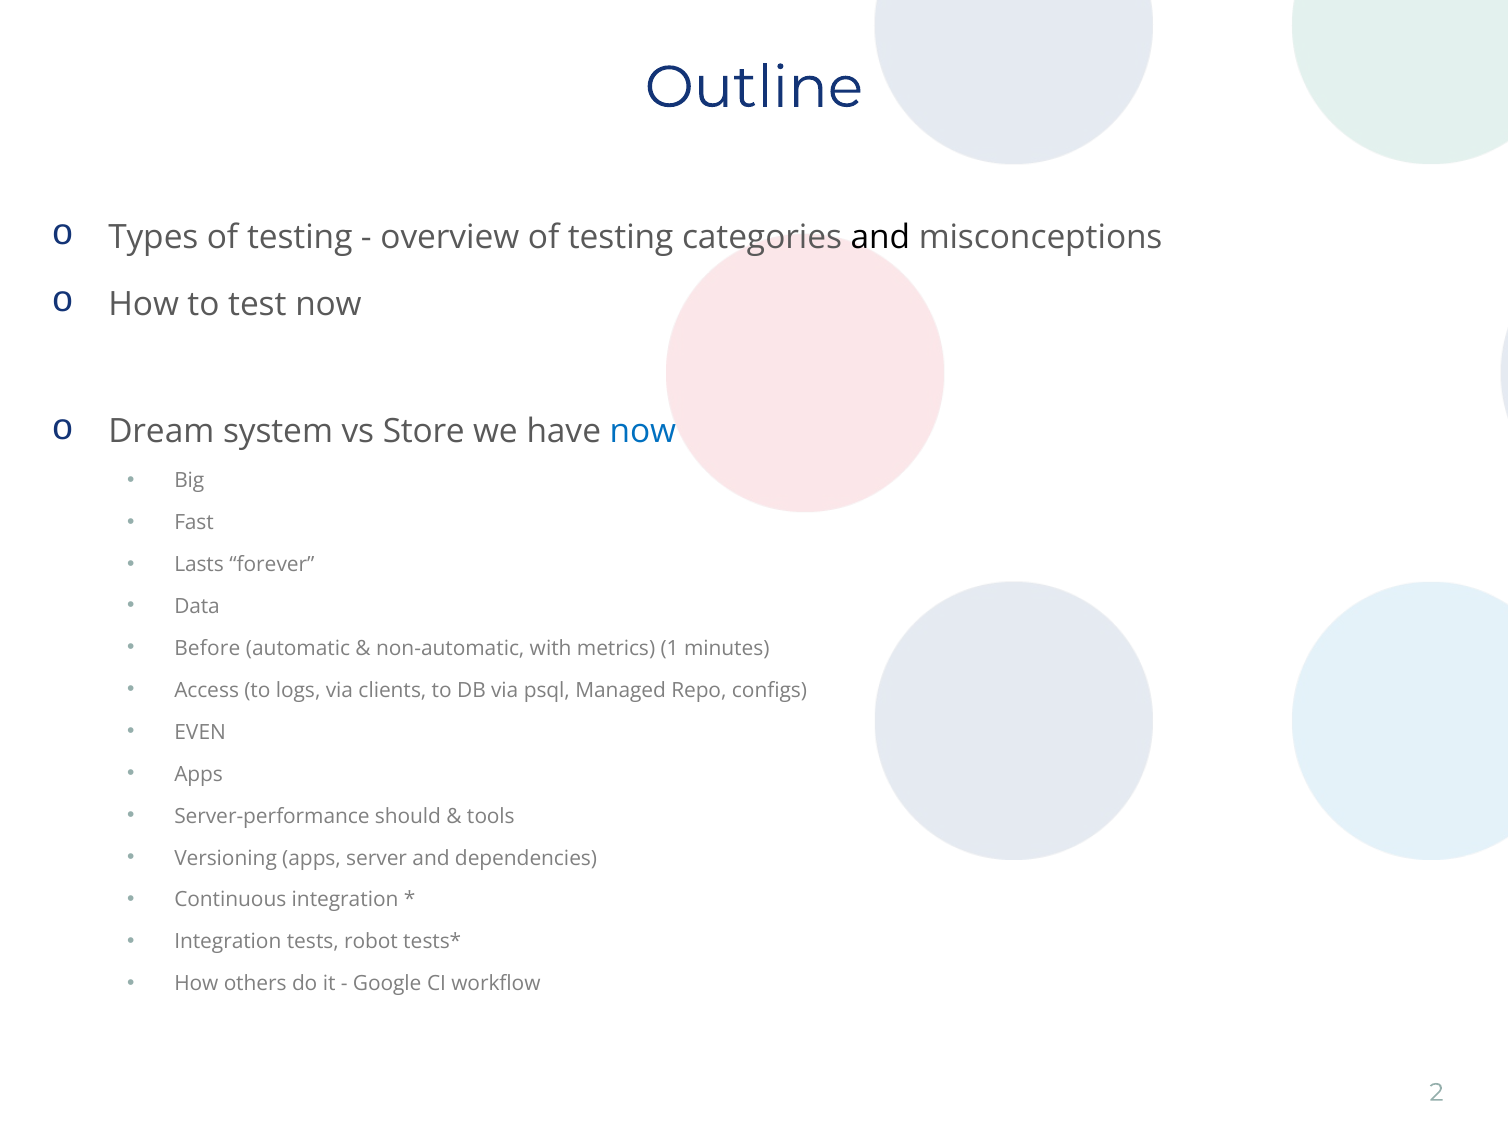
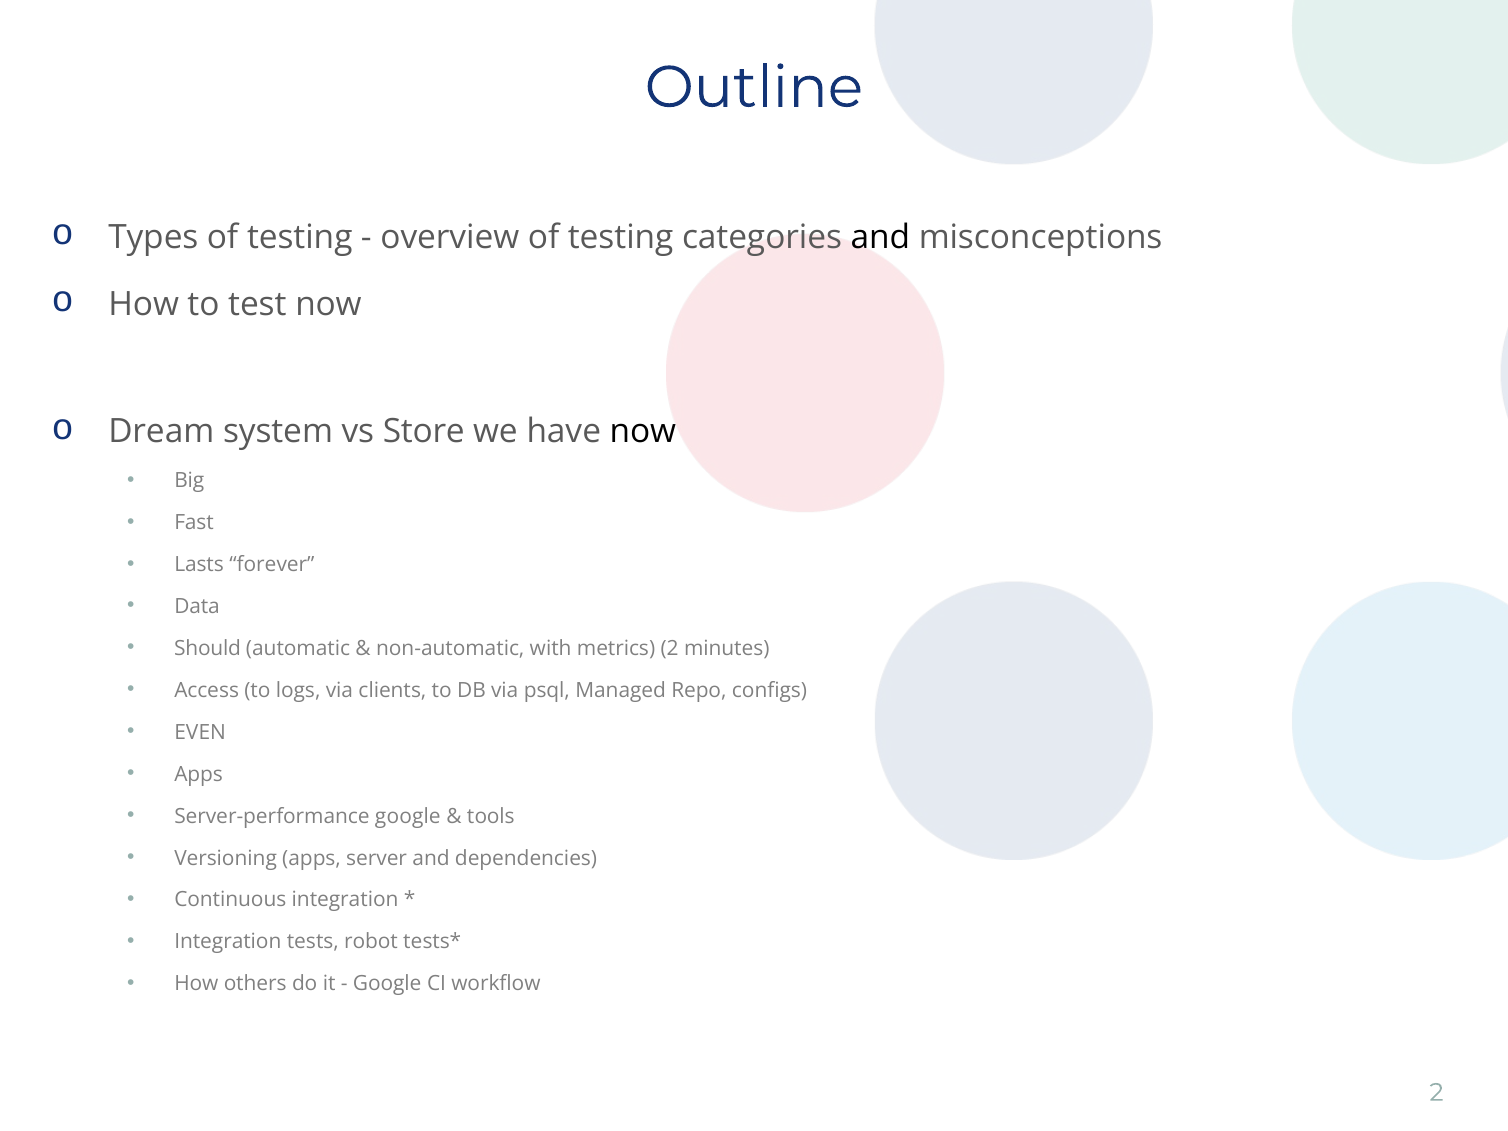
now at (643, 432) colour: blue -> black
Before: Before -> Should
metrics 1: 1 -> 2
Server-performance should: should -> google
